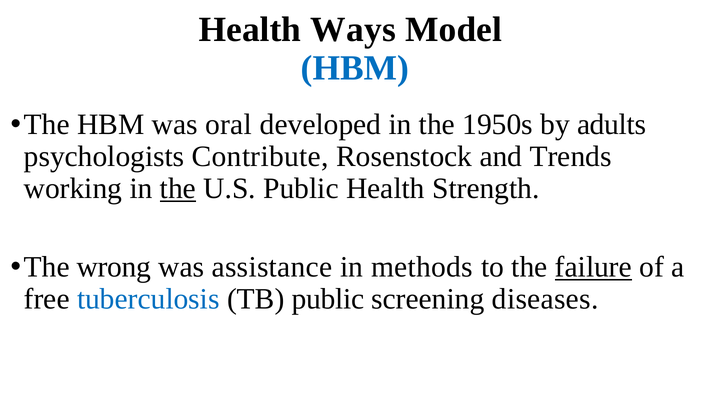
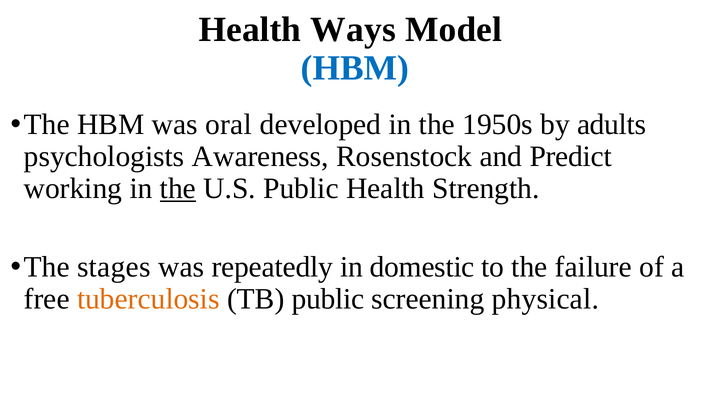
Contribute: Contribute -> Awareness
Trends: Trends -> Predict
wrong: wrong -> stages
assistance: assistance -> repeatedly
methods: methods -> domestic
failure underline: present -> none
tuberculosis colour: blue -> orange
diseases: diseases -> physical
